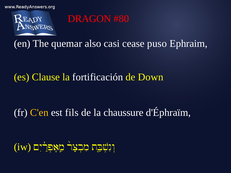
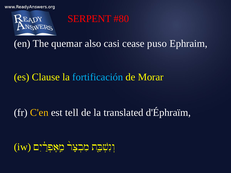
DRAGON: DRAGON -> SERPENT
fortificación colour: white -> light blue
Down: Down -> Morar
fils: fils -> tell
chaussure: chaussure -> translated
